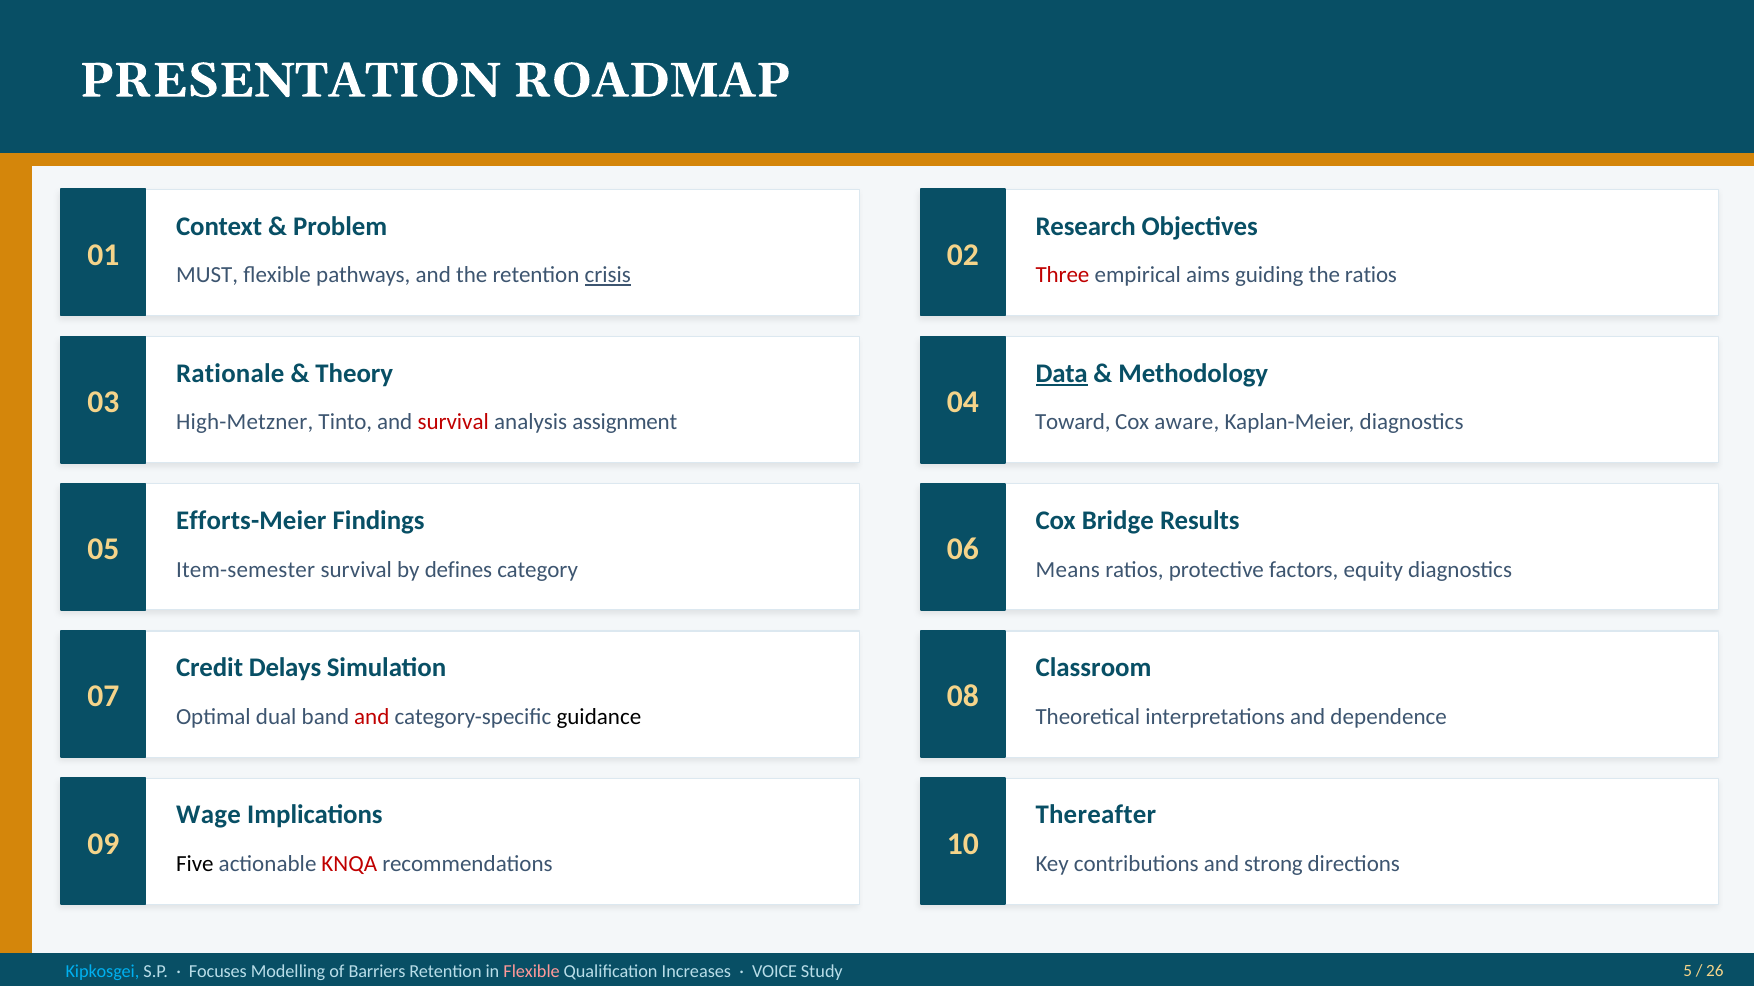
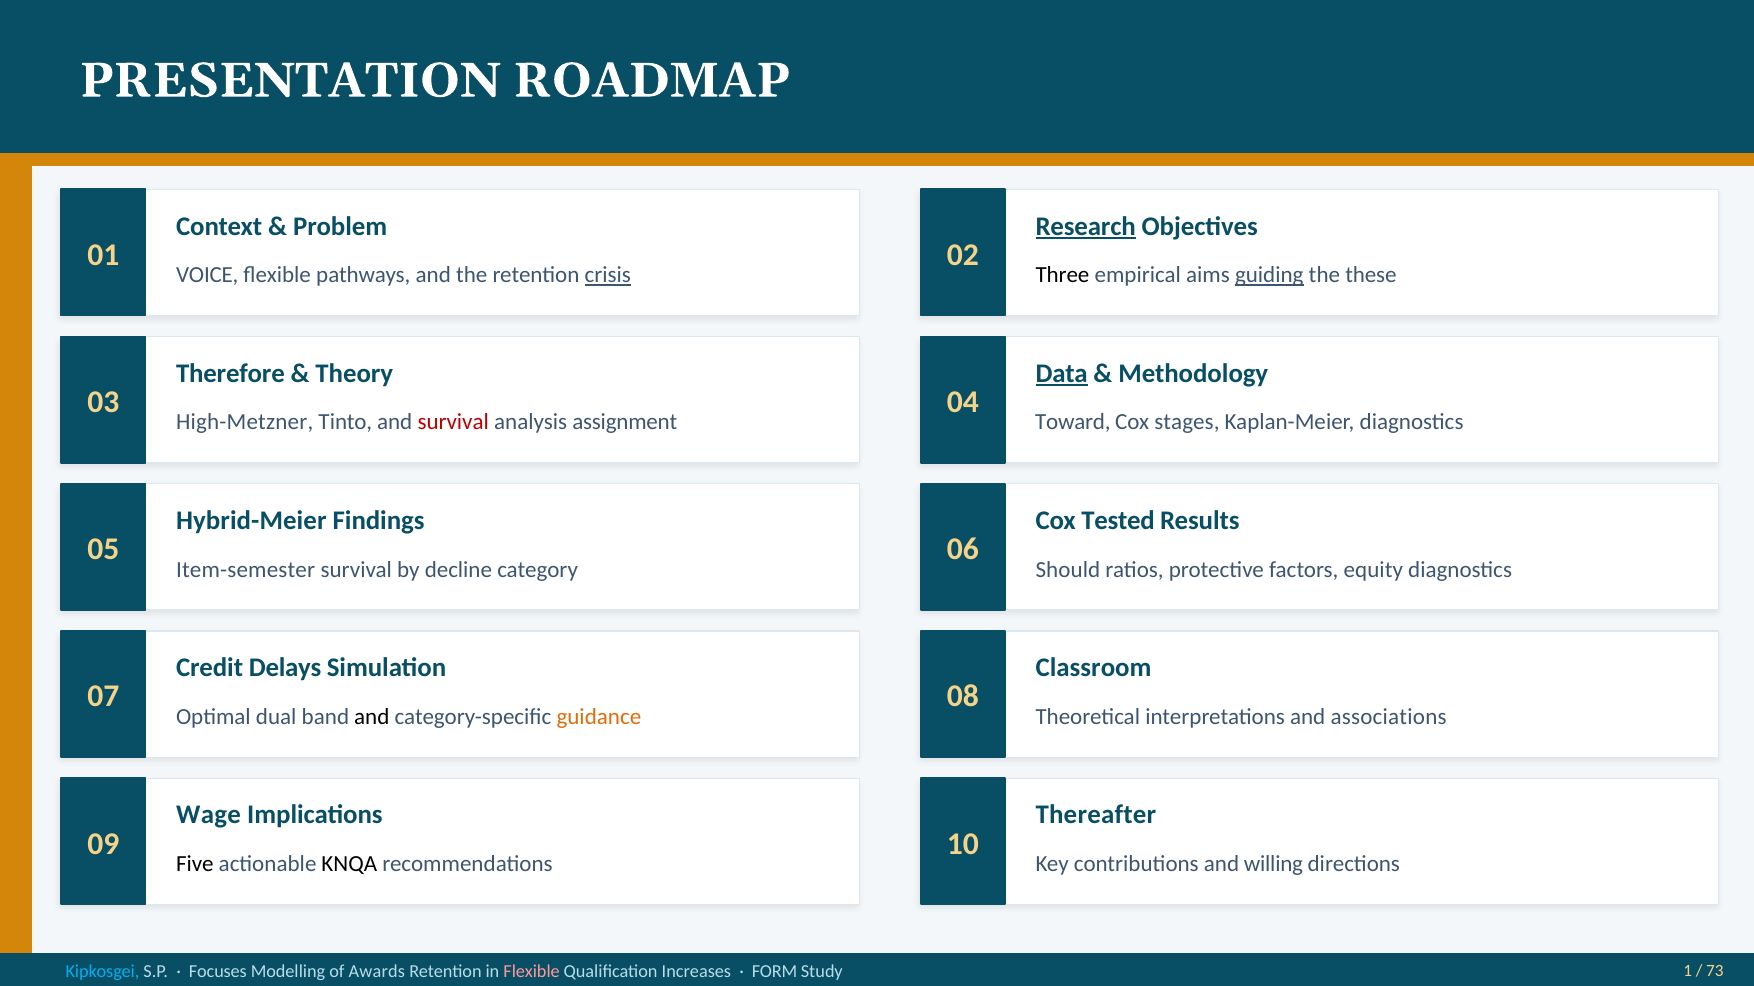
Research underline: none -> present
MUST: MUST -> VOICE
Three colour: red -> black
guiding underline: none -> present
the ratios: ratios -> these
Rationale: Rationale -> Therefore
aware: aware -> stages
Efforts-Meier: Efforts-Meier -> Hybrid-Meier
Bridge: Bridge -> Tested
defines: defines -> decline
Means: Means -> Should
and at (372, 717) colour: red -> black
guidance colour: black -> orange
dependence: dependence -> associations
KNQA colour: red -> black
strong: strong -> willing
Barriers: Barriers -> Awards
VOICE: VOICE -> FORM
5: 5 -> 1
26: 26 -> 73
